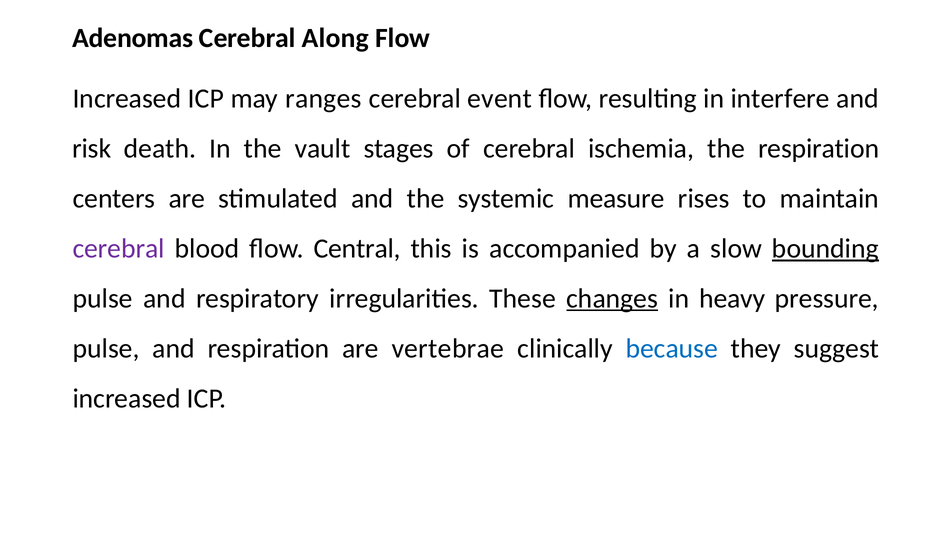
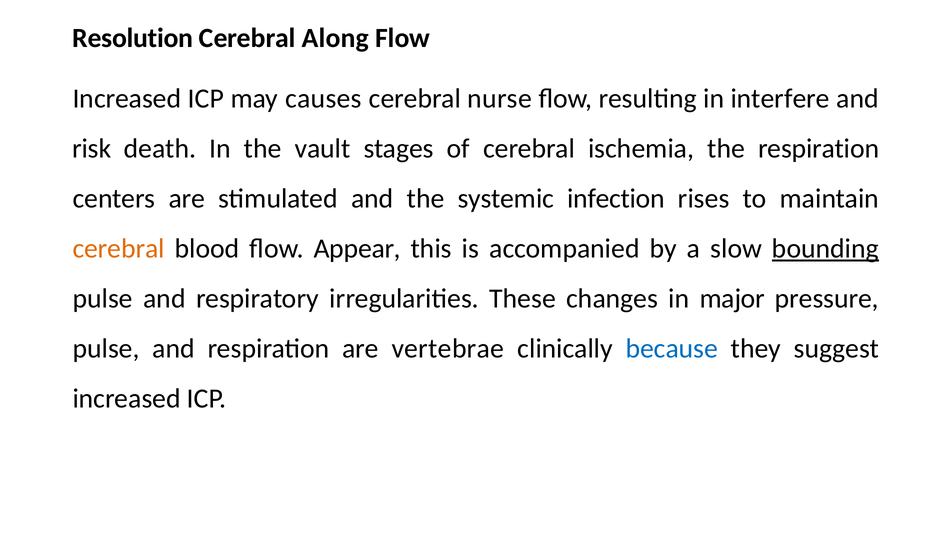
Adenomas: Adenomas -> Resolution
ranges: ranges -> causes
event: event -> nurse
measure: measure -> infection
cerebral at (119, 249) colour: purple -> orange
Central: Central -> Appear
changes underline: present -> none
heavy: heavy -> major
